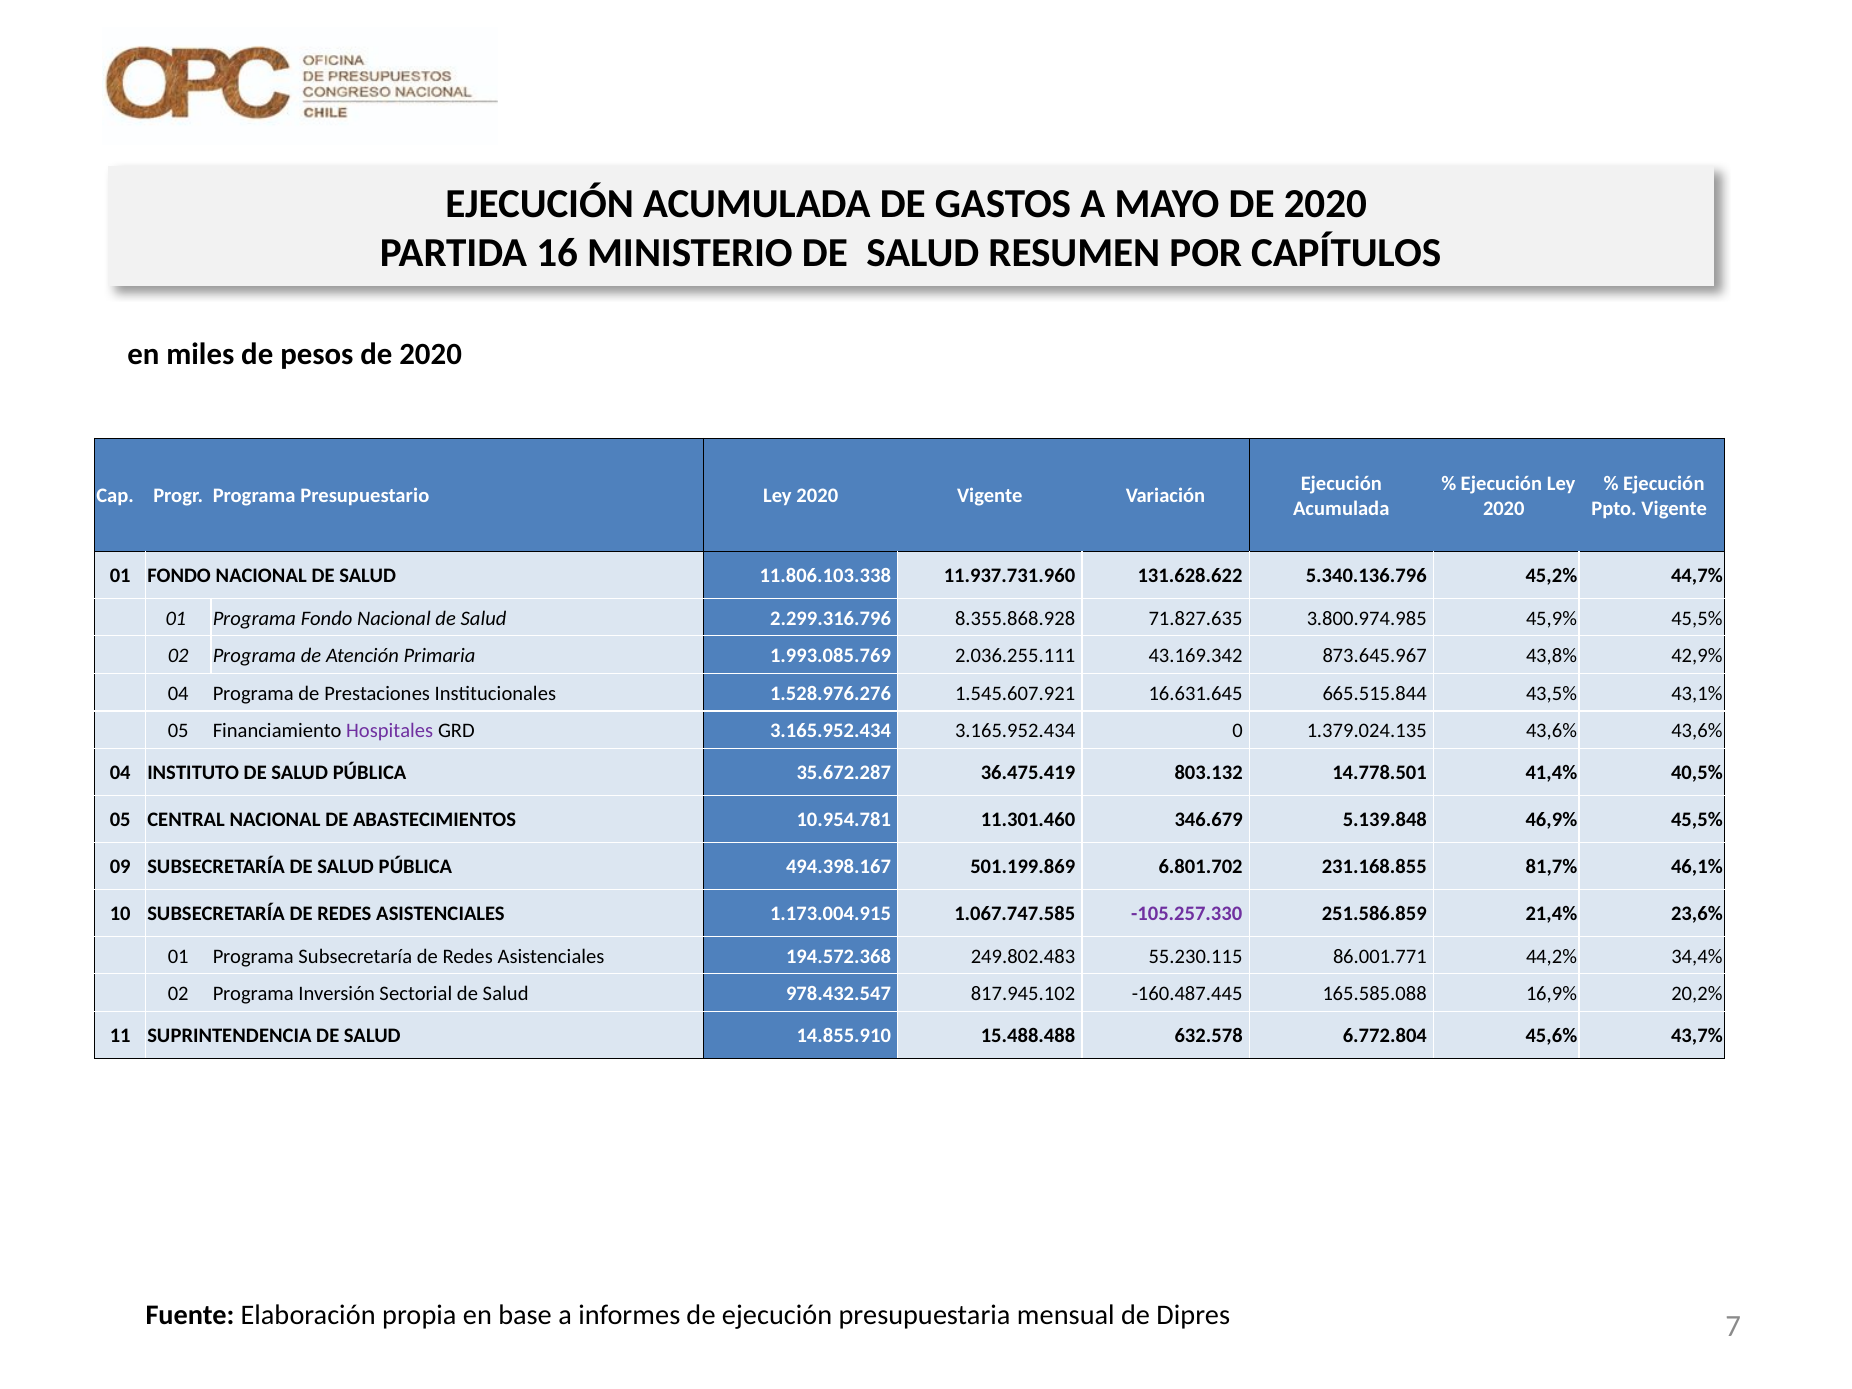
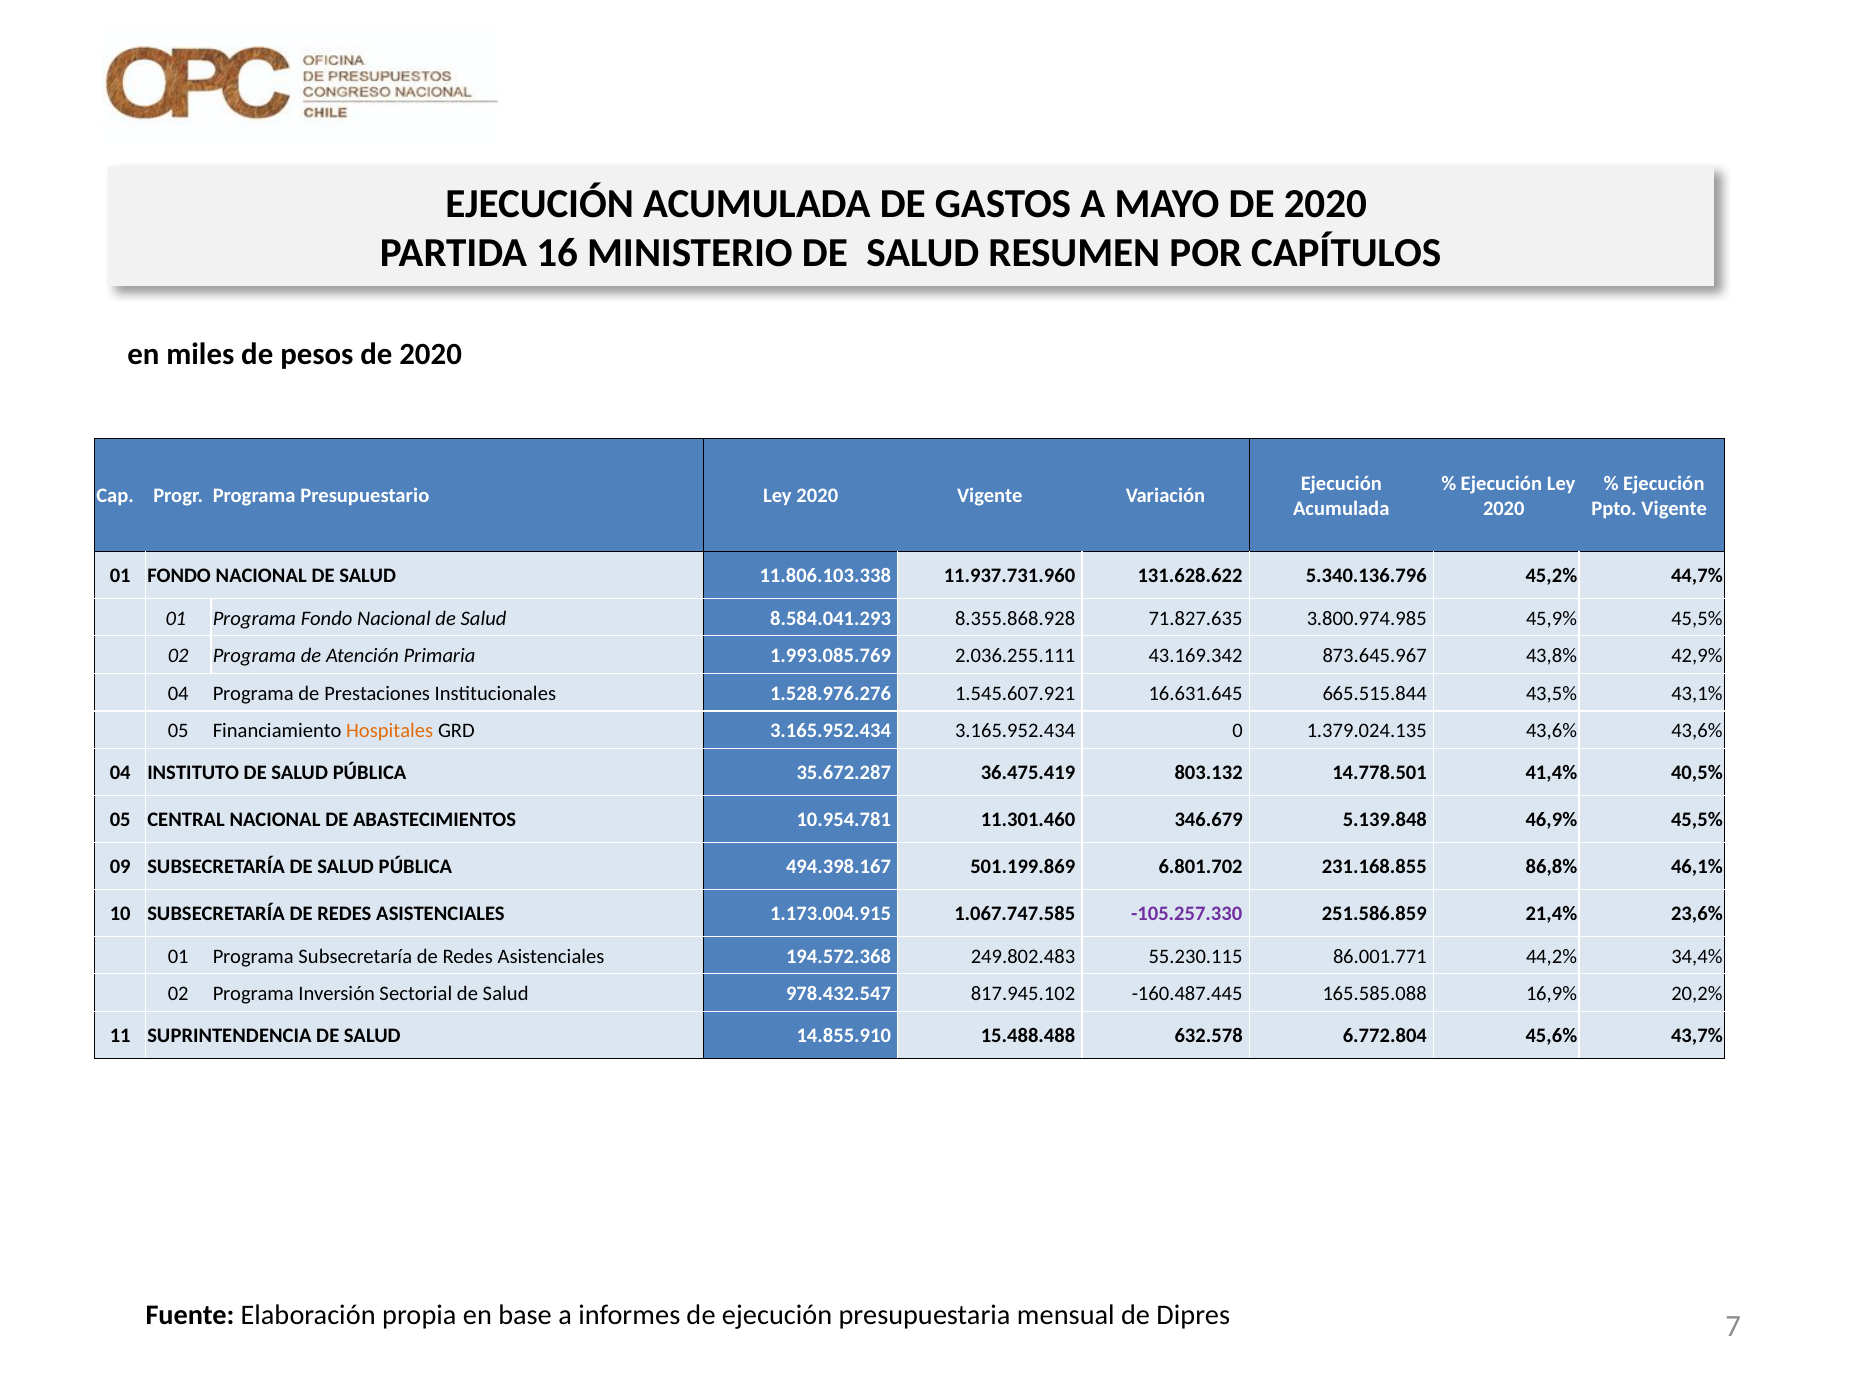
2.299.316.796: 2.299.316.796 -> 8.584.041.293
Hospitales colour: purple -> orange
81,7%: 81,7% -> 86,8%
